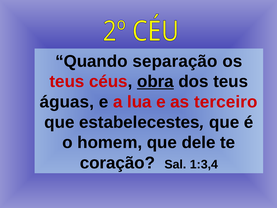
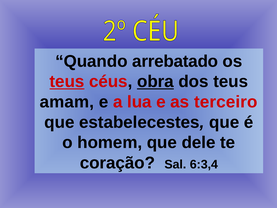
separação: separação -> arrebatado
teus at (67, 81) underline: none -> present
águas: águas -> amam
1:3,4: 1:3,4 -> 6:3,4
